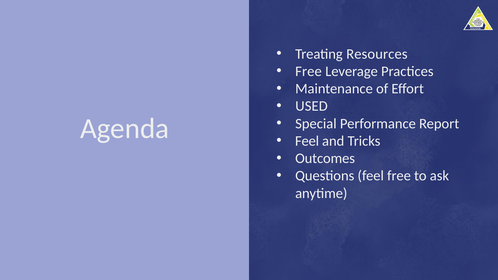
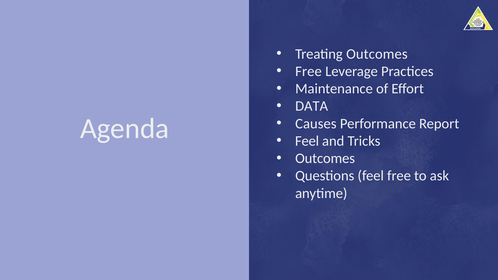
Treating Resources: Resources -> Outcomes
USED: USED -> DATA
Special: Special -> Causes
